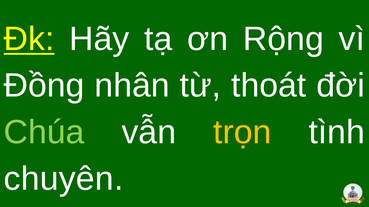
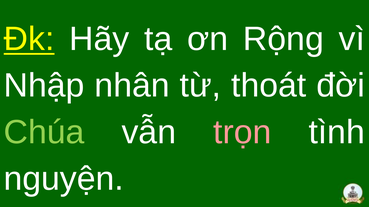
Đồng: Đồng -> Nhập
trọn colour: yellow -> pink
chuyên: chuyên -> nguyện
